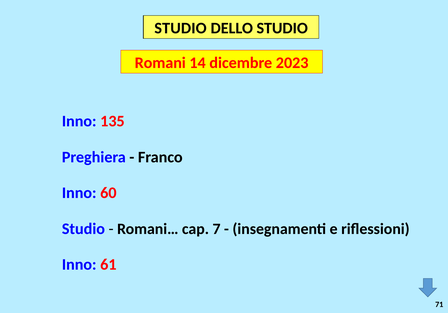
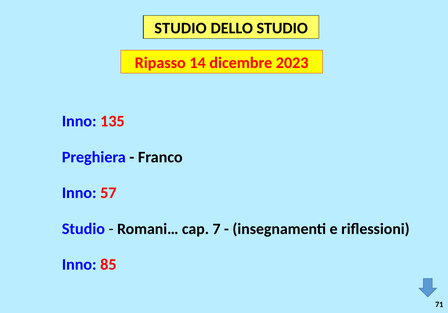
Romani: Romani -> Ripasso
60: 60 -> 57
61: 61 -> 85
